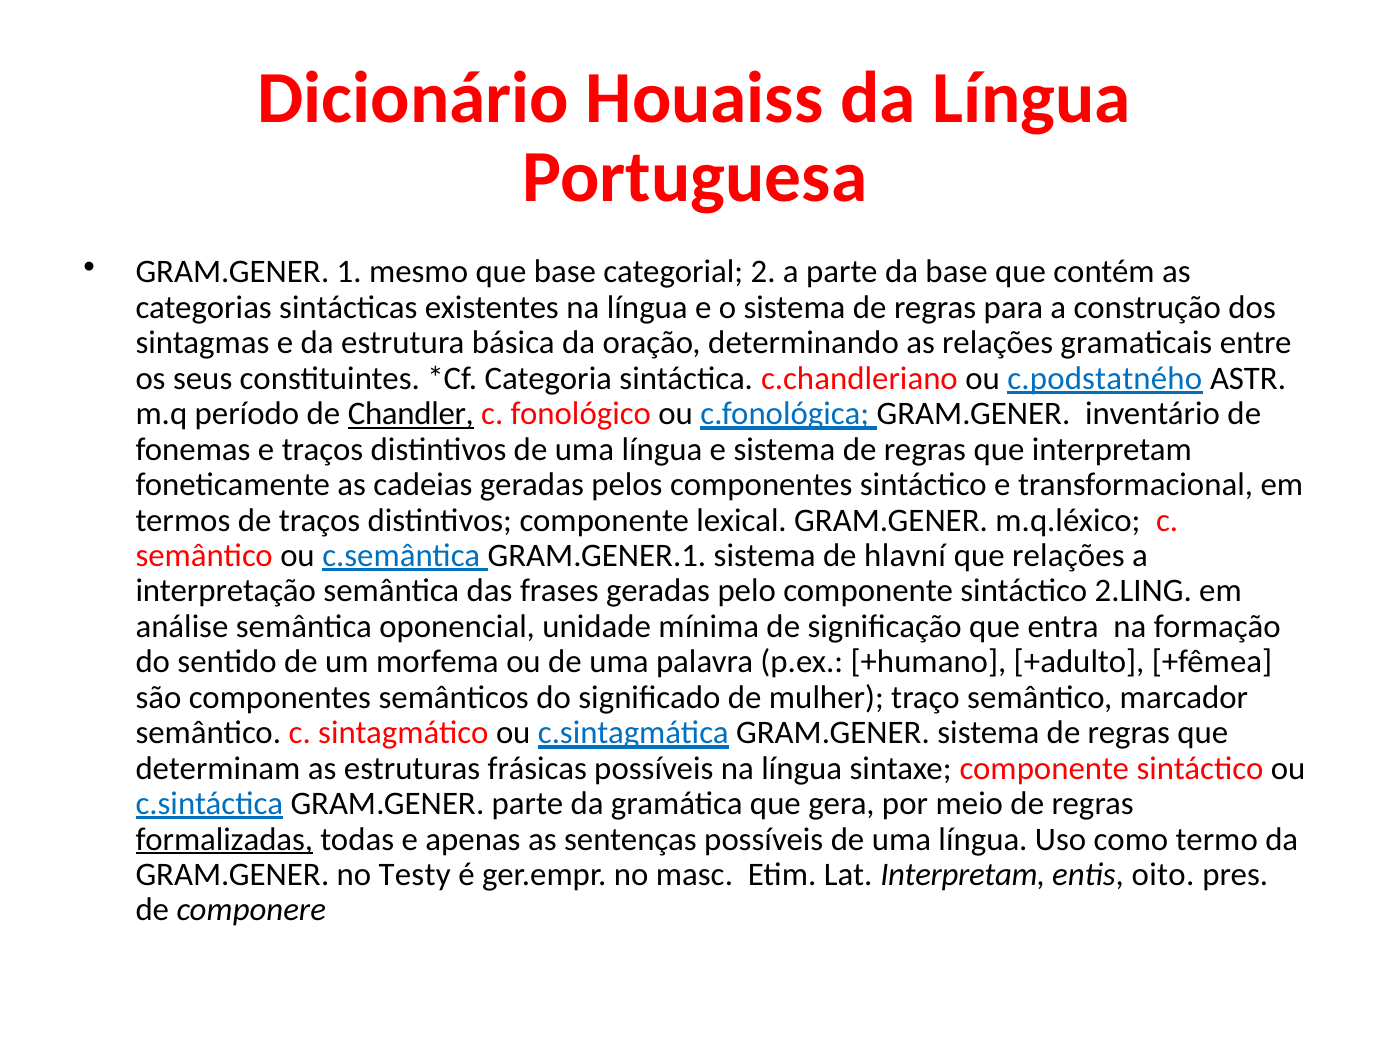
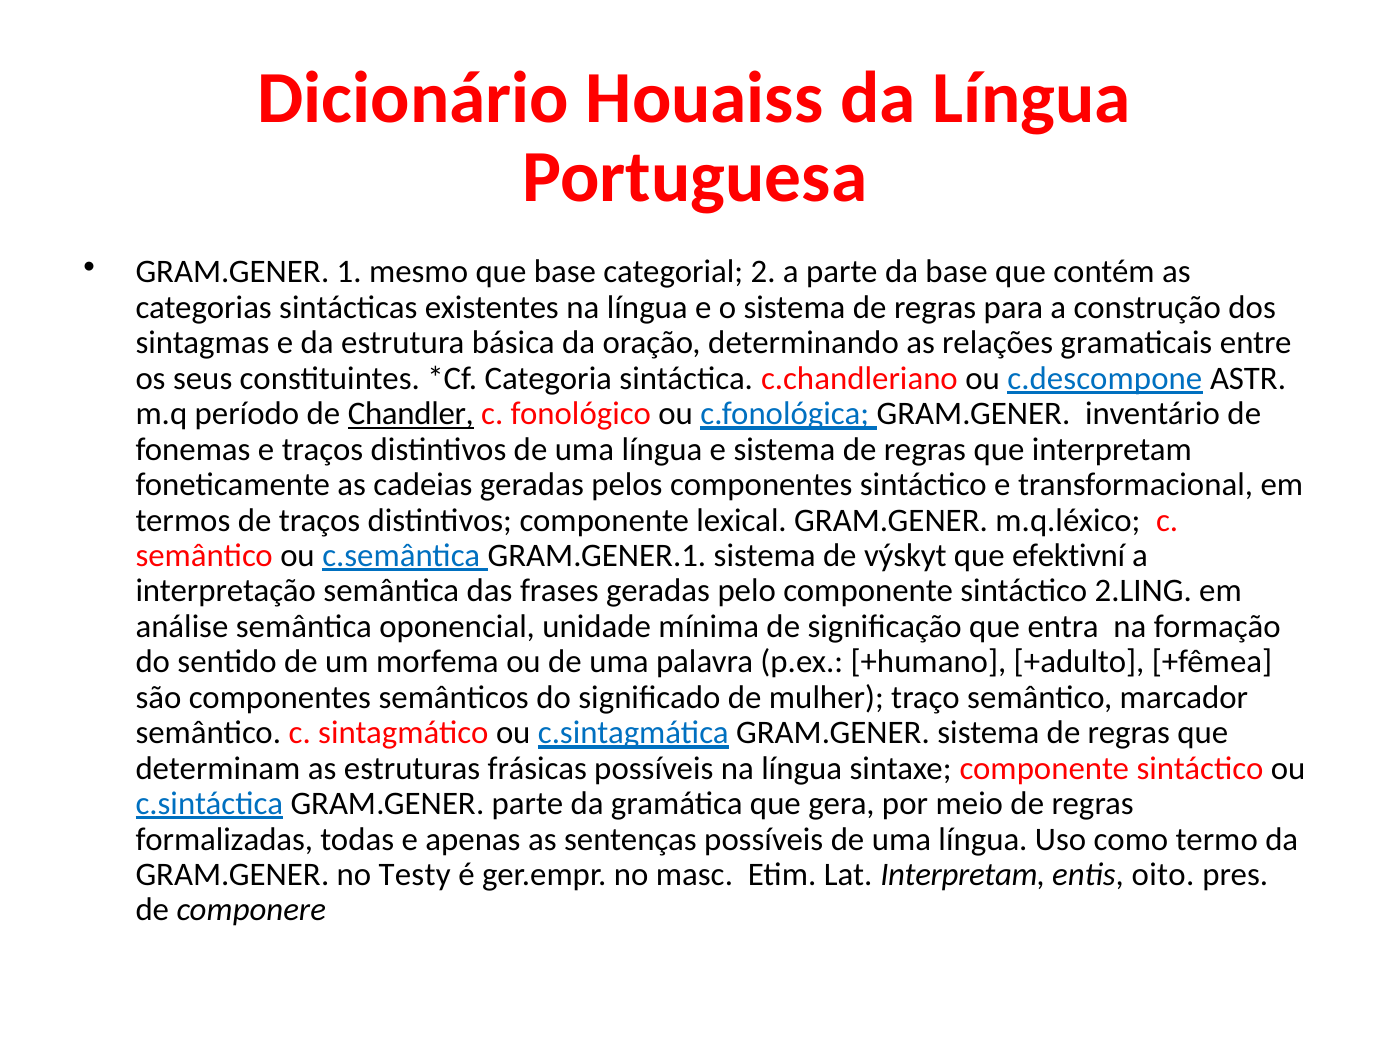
c.podstatného: c.podstatného -> c.descompone
hlavní: hlavní -> výskyt
que relações: relações -> efektivní
formalizadas underline: present -> none
